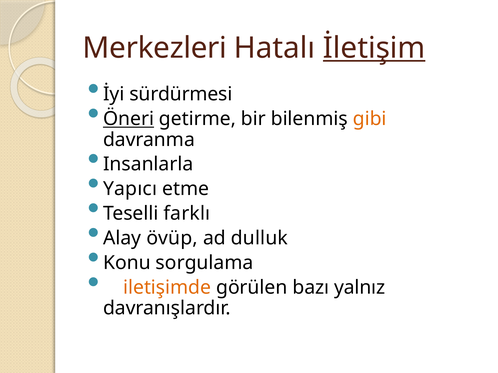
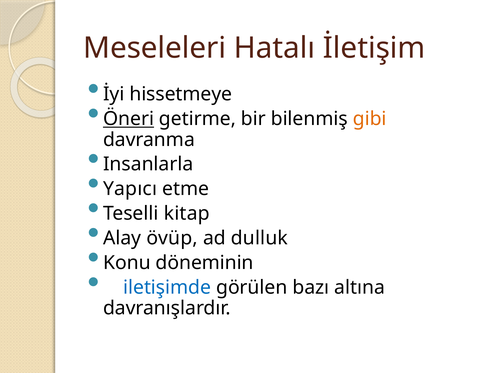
Merkezleri: Merkezleri -> Meseleleri
İletişim underline: present -> none
sürdürmesi: sürdürmesi -> hissetmeye
farklı: farklı -> kitap
sorgulama: sorgulama -> döneminin
iletişimde colour: orange -> blue
yalnız: yalnız -> altına
